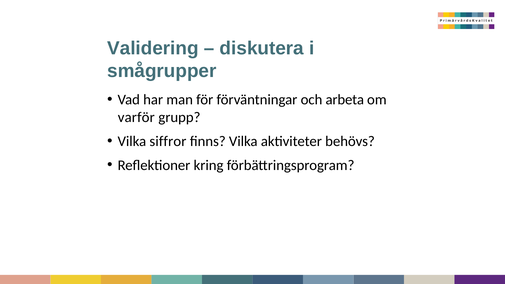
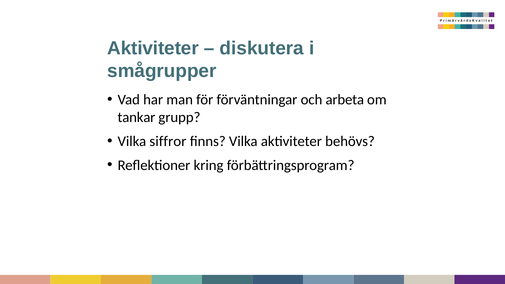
Validering at (153, 48): Validering -> Aktiviteter
varför: varför -> tankar
